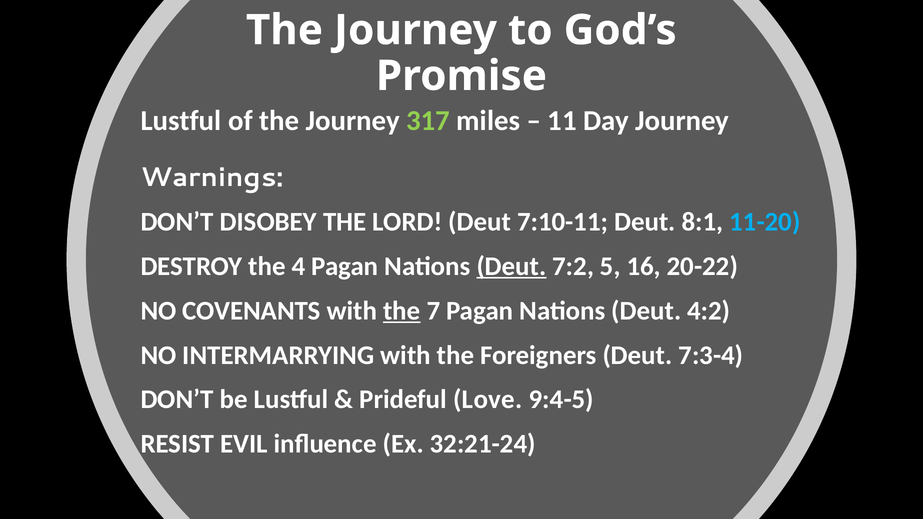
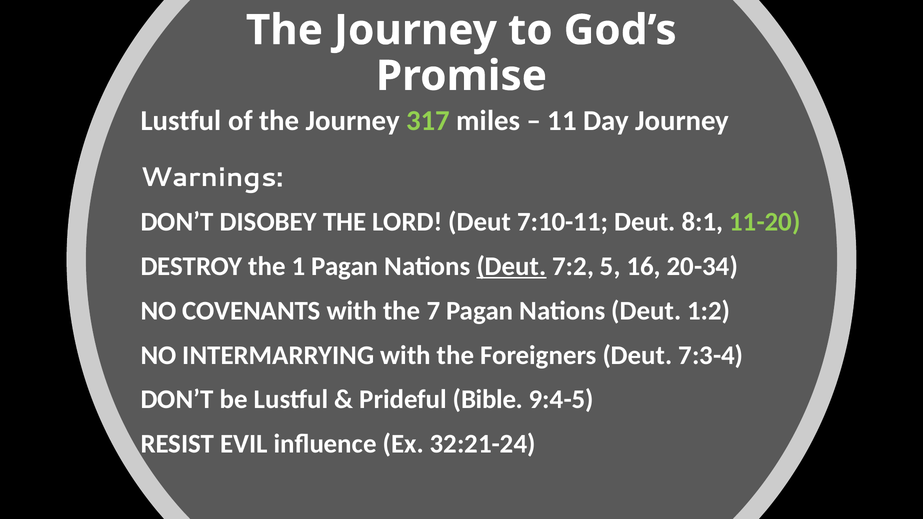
11-20 colour: light blue -> light green
4: 4 -> 1
20-22: 20-22 -> 20-34
the at (402, 311) underline: present -> none
4:2: 4:2 -> 1:2
Love: Love -> Bible
